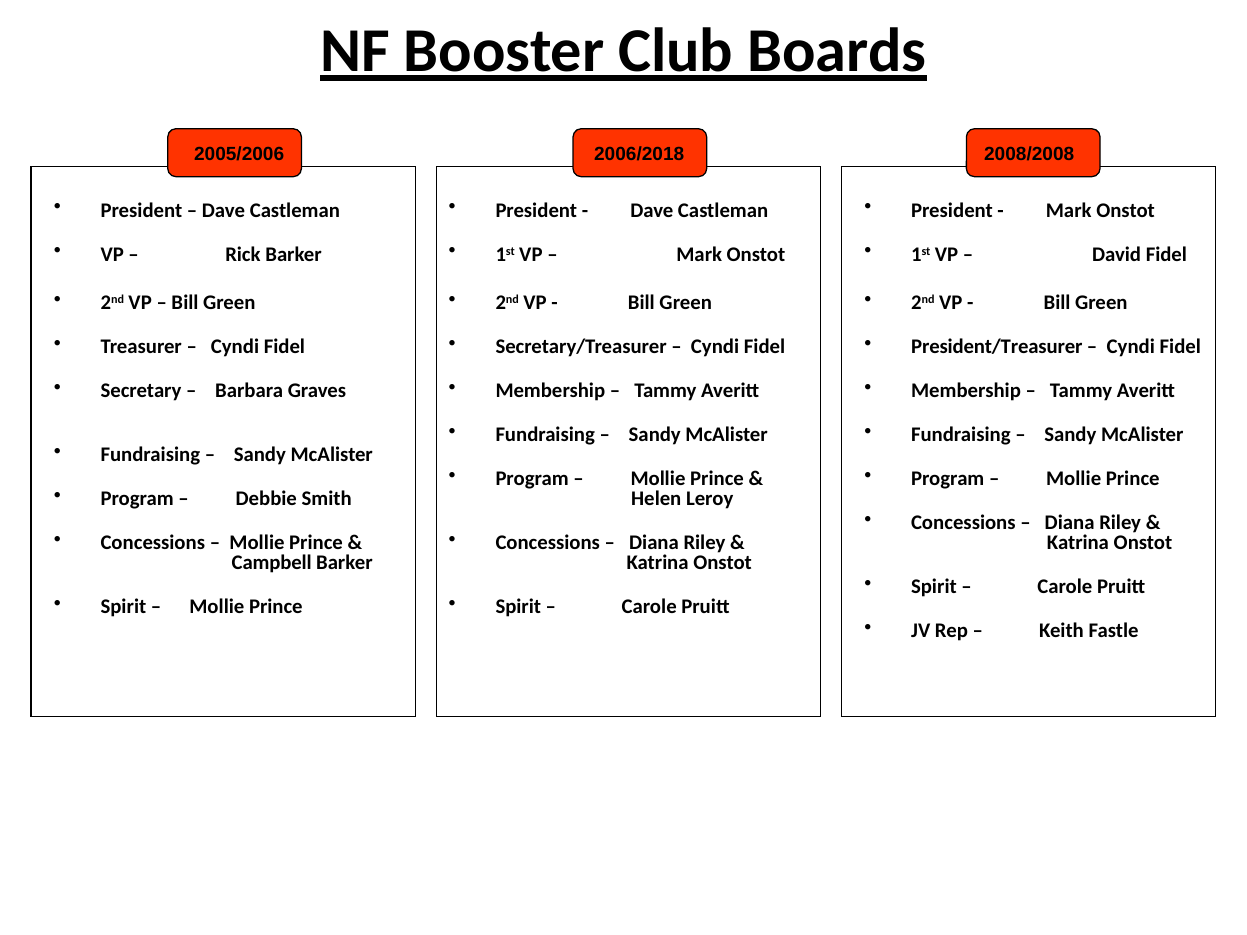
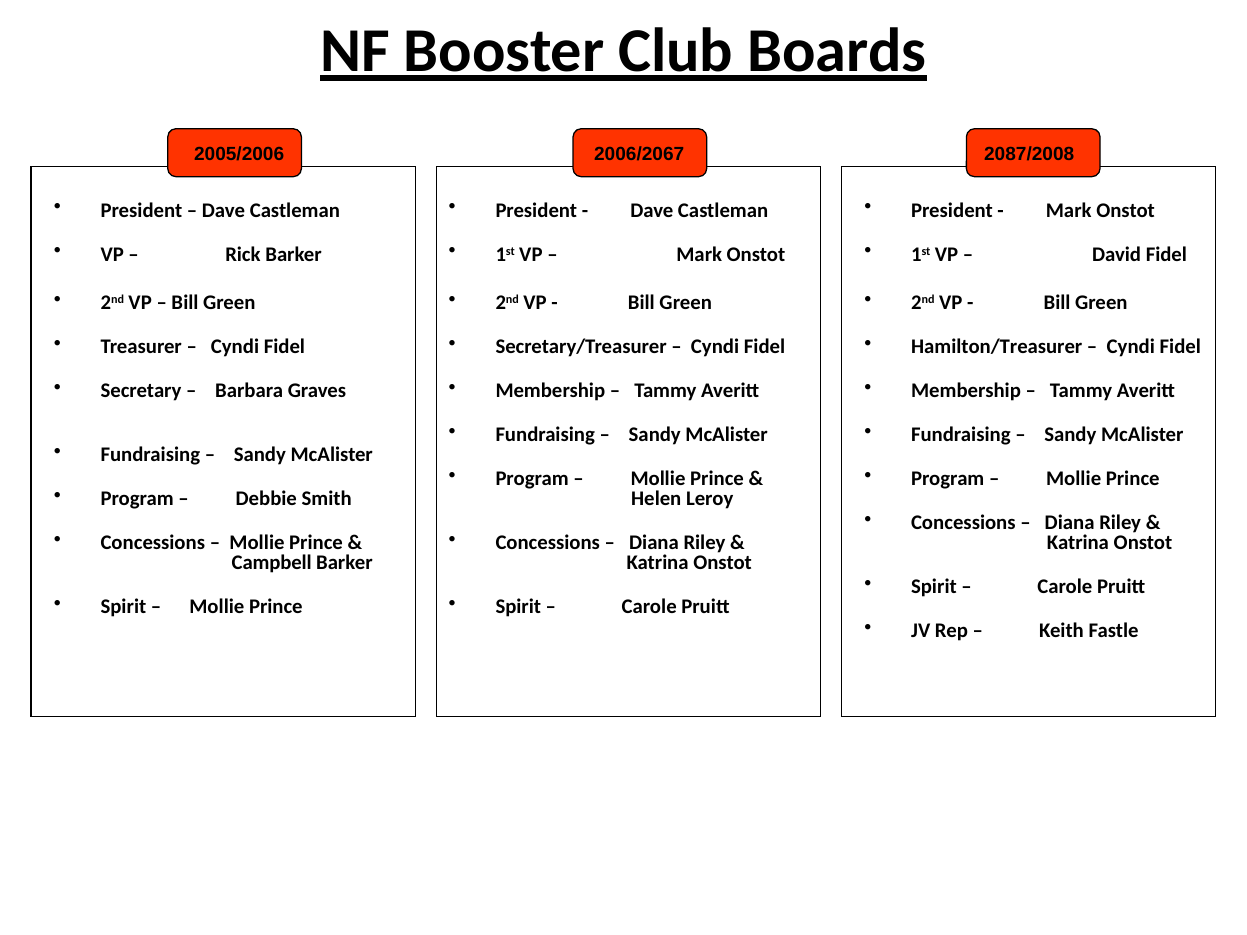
2008/2008: 2008/2008 -> 2087/2008
2006/2018: 2006/2018 -> 2006/2067
President/Treasurer: President/Treasurer -> Hamilton/Treasurer
